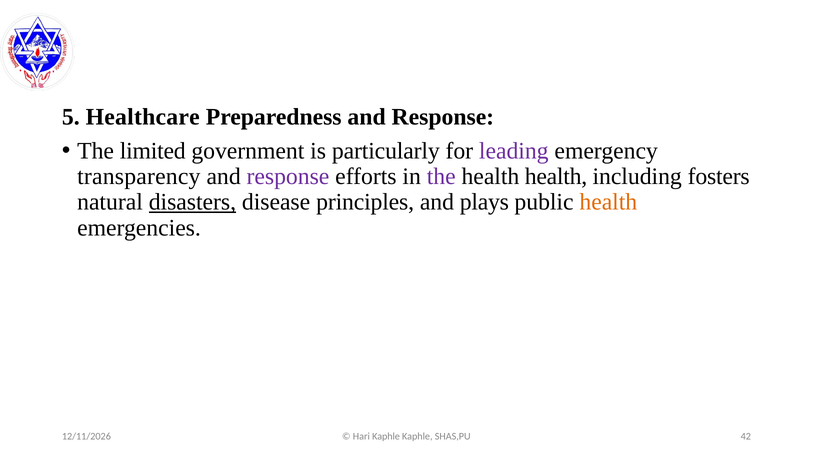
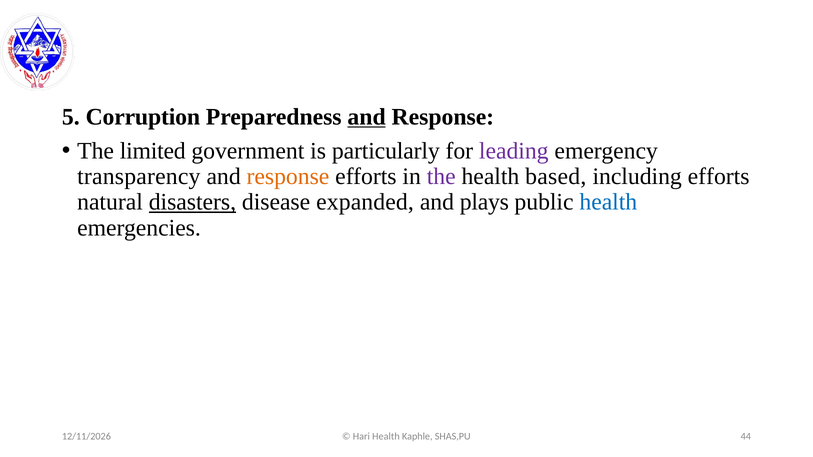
Healthcare: Healthcare -> Corruption
and at (367, 117) underline: none -> present
response at (288, 177) colour: purple -> orange
health health: health -> based
including fosters: fosters -> efforts
principles: principles -> expanded
health at (608, 202) colour: orange -> blue
Hari Kaphle: Kaphle -> Health
42: 42 -> 44
